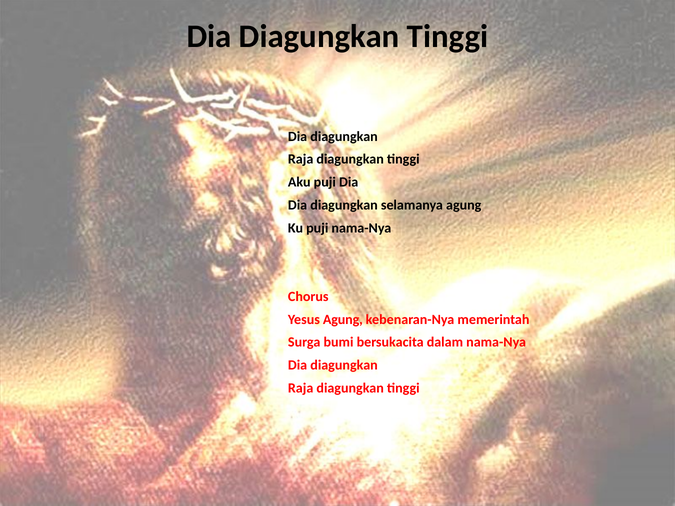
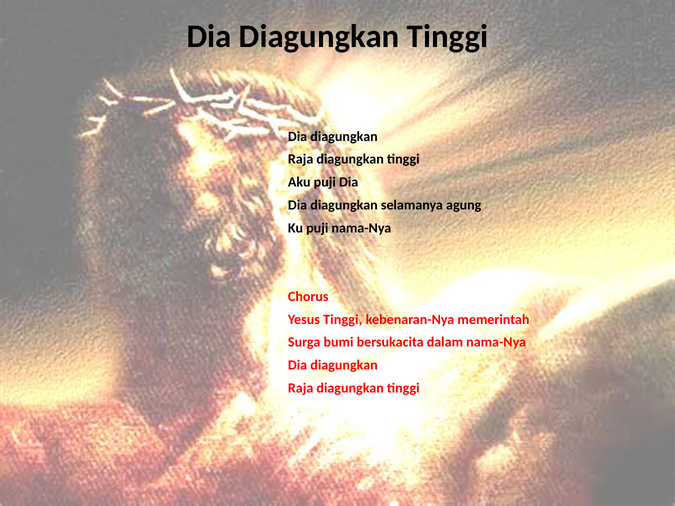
Yesus Agung: Agung -> Tinggi
